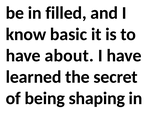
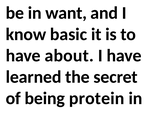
filled: filled -> want
shaping: shaping -> protein
